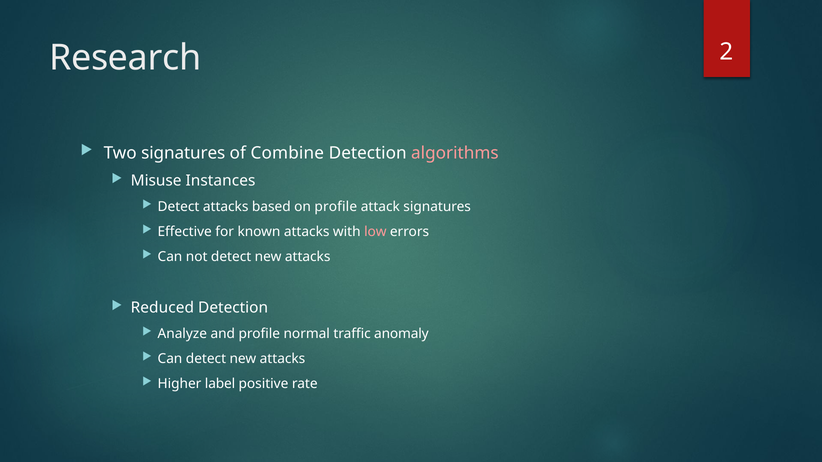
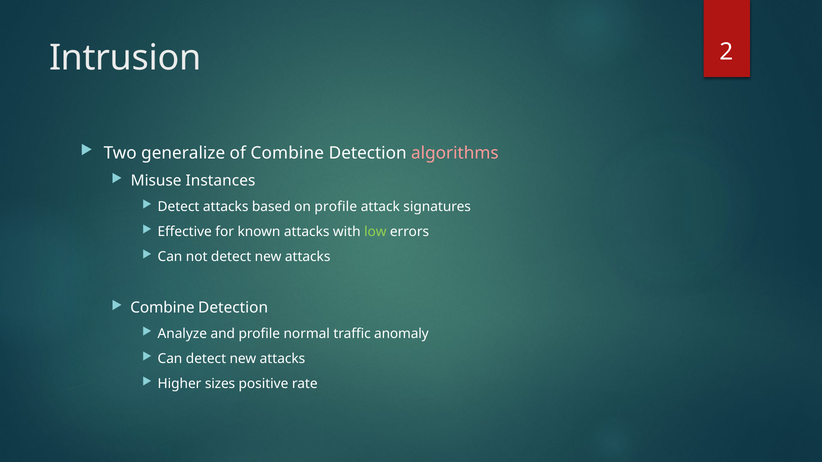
Research: Research -> Intrusion
Two signatures: signatures -> generalize
low colour: pink -> light green
Reduced at (162, 308): Reduced -> Combine
label: label -> sizes
